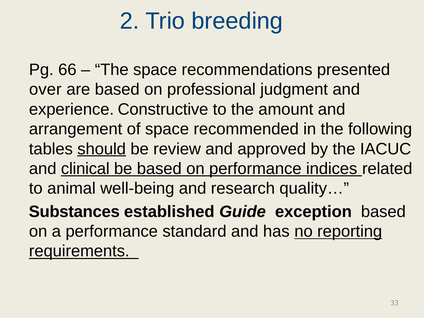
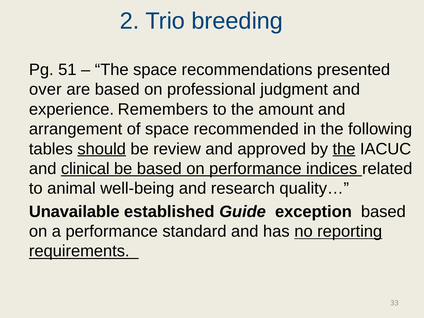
66: 66 -> 51
Constructive: Constructive -> Remembers
the at (344, 149) underline: none -> present
Substances: Substances -> Unavailable
